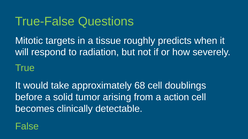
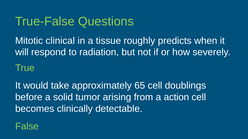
targets: targets -> clinical
68: 68 -> 65
